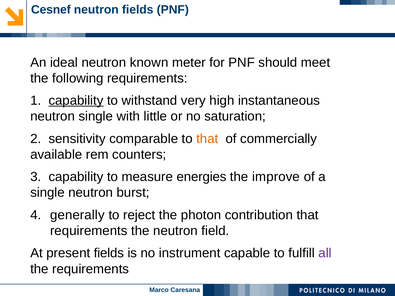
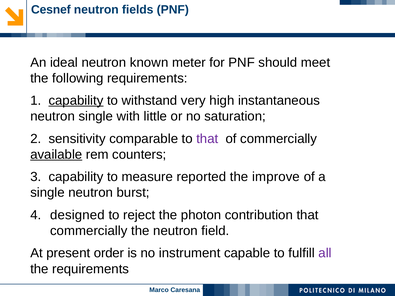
that at (207, 139) colour: orange -> purple
available underline: none -> present
energies: energies -> reported
generally: generally -> designed
requirements at (89, 231): requirements -> commercially
present fields: fields -> order
